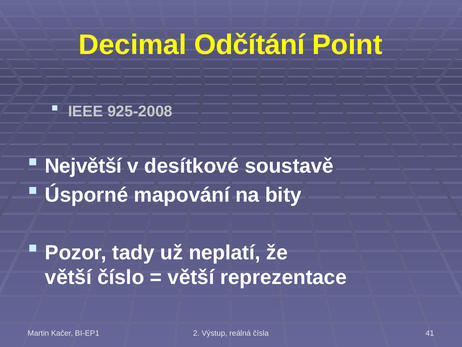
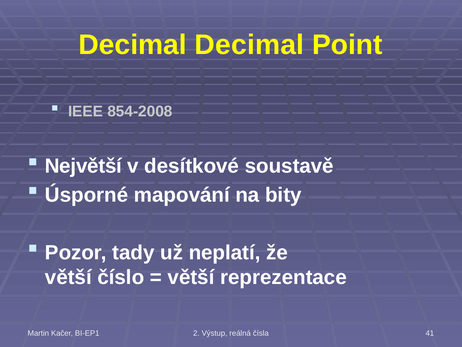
Decimal Odčítání: Odčítání -> Decimal
925-2008: 925-2008 -> 854-2008
